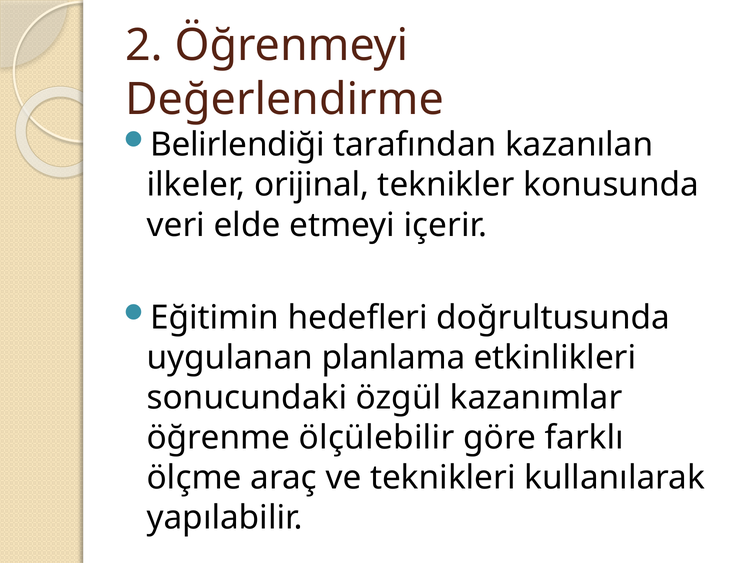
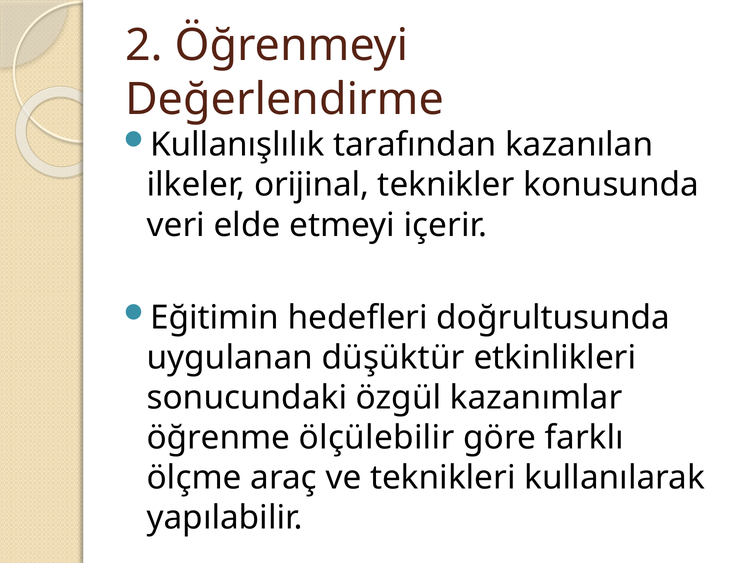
Belirlendiği: Belirlendiği -> Kullanışlılık
planlama: planlama -> düşüktür
